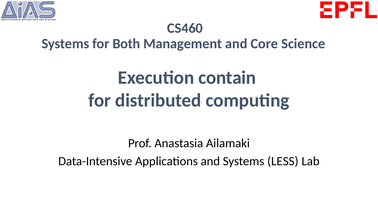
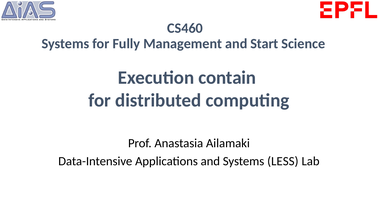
Both: Both -> Fully
Core: Core -> Start
